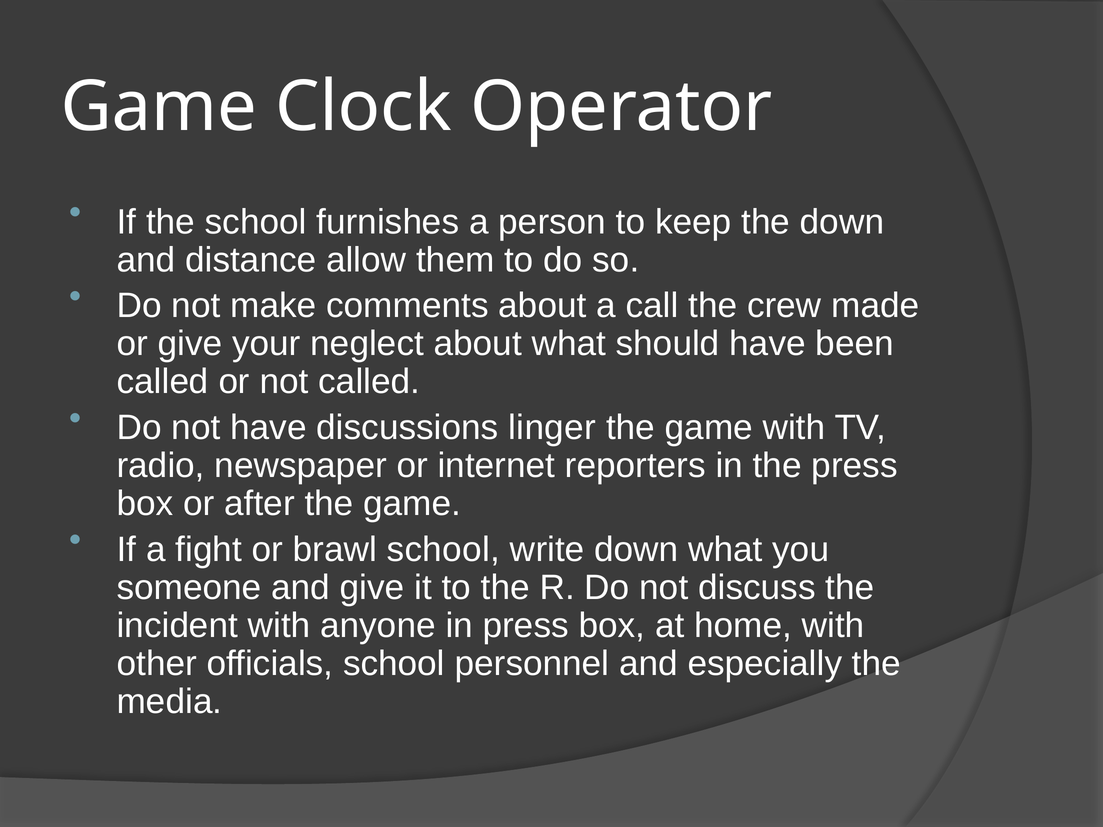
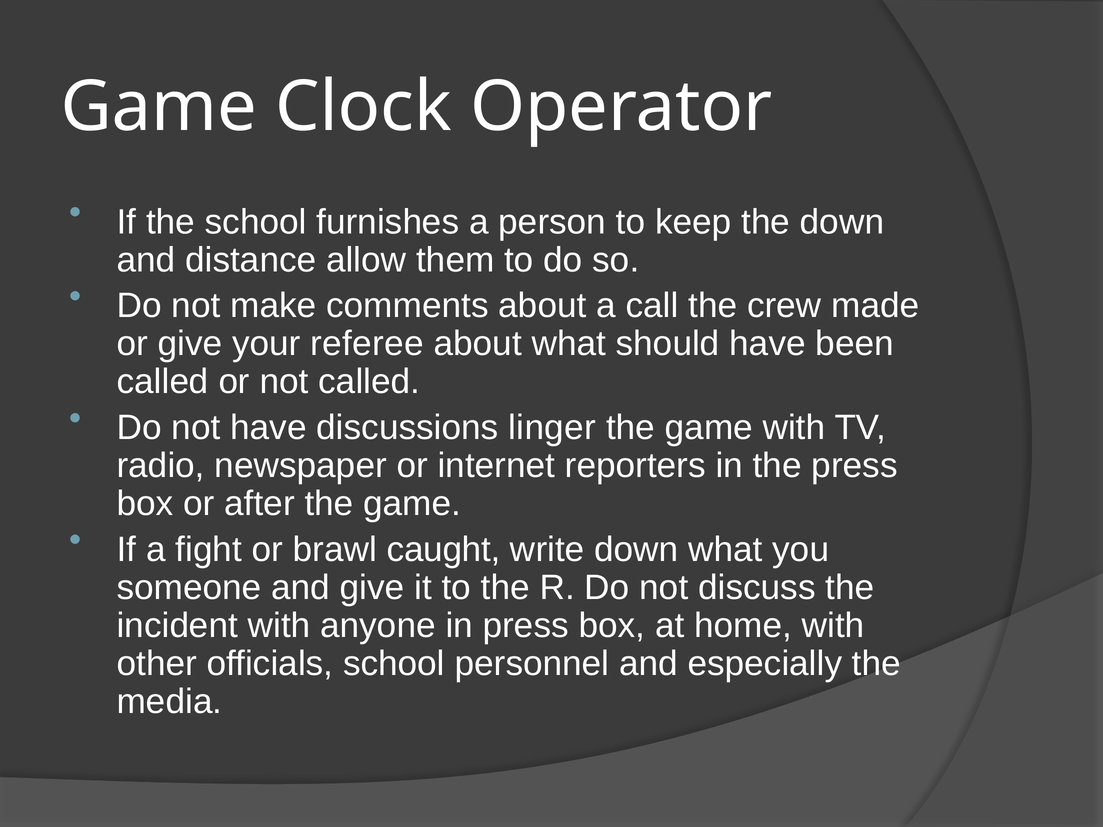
neglect: neglect -> referee
brawl school: school -> caught
